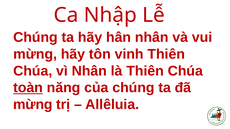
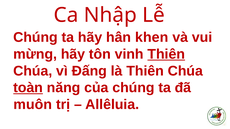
hân nhân: nhân -> khen
Thiên at (166, 54) underline: none -> present
vì Nhân: Nhân -> Ðấng
mừng at (33, 105): mừng -> muôn
